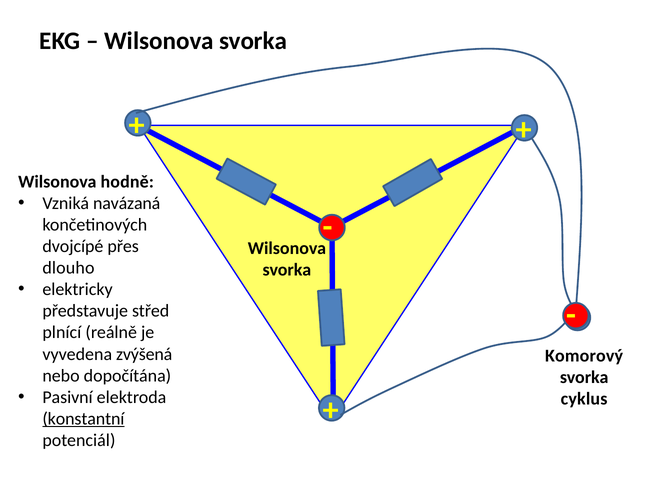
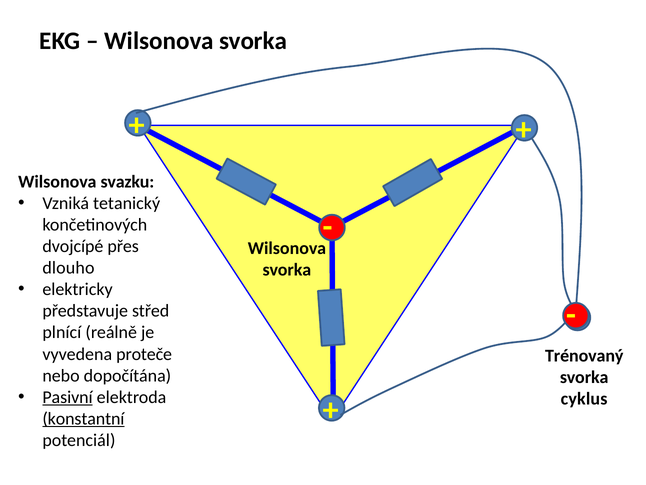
hodně: hodně -> svazku
navázaná: navázaná -> tetanický
zvýšená: zvýšená -> proteče
Komorový: Komorový -> Trénovaný
Pasivní underline: none -> present
